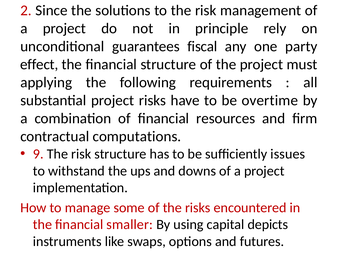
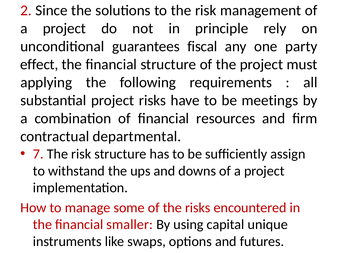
overtime: overtime -> meetings
computations: computations -> departmental
9: 9 -> 7
issues: issues -> assign
depicts: depicts -> unique
